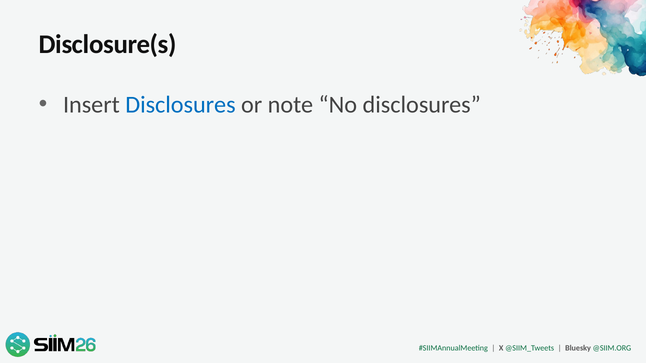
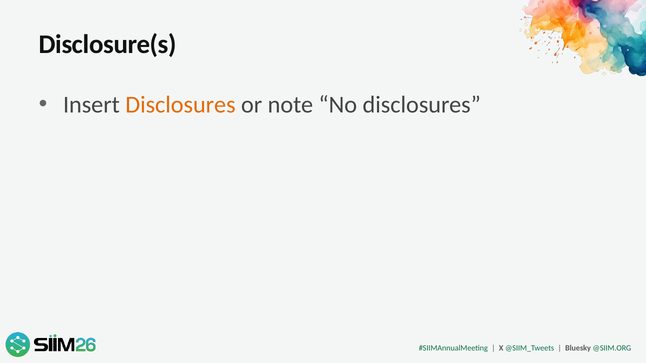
Disclosures at (180, 105) colour: blue -> orange
